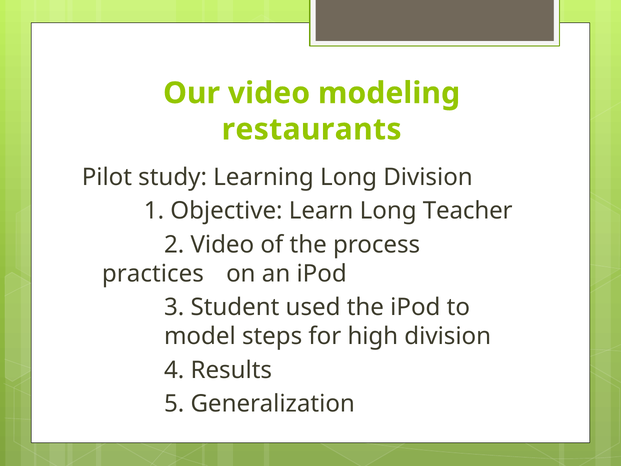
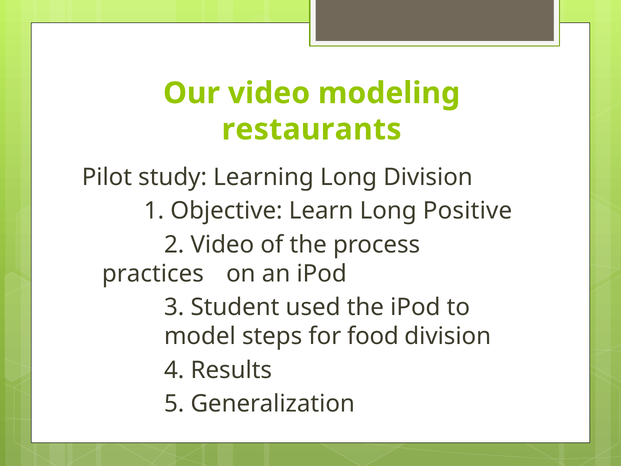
Teacher: Teacher -> Positive
high: high -> food
